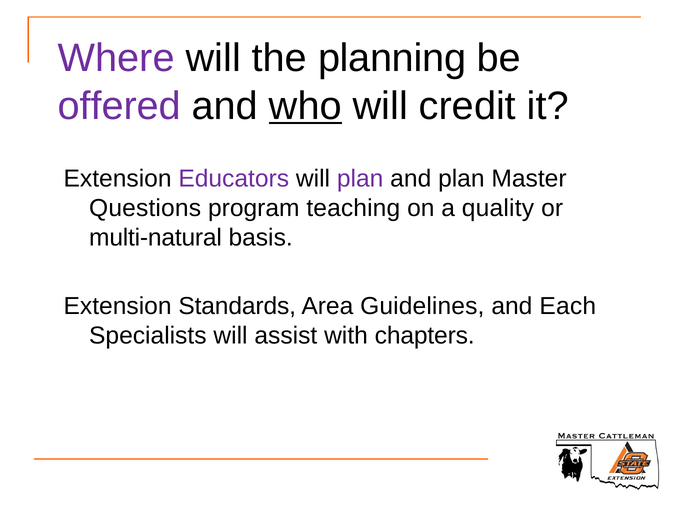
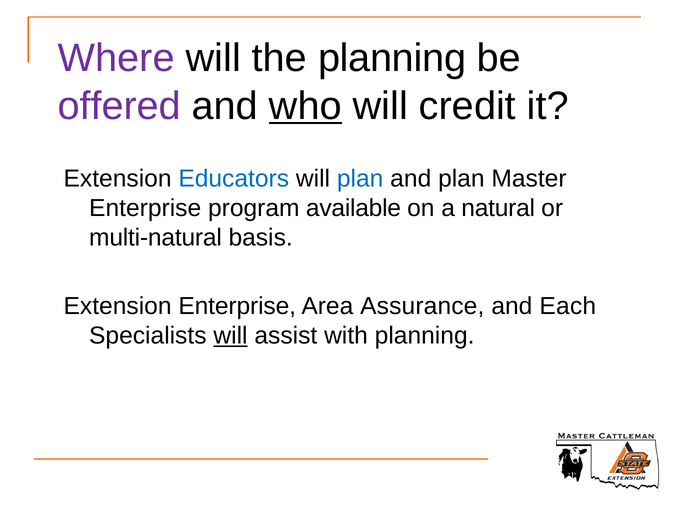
Educators colour: purple -> blue
plan at (360, 179) colour: purple -> blue
Questions at (145, 208): Questions -> Enterprise
teaching: teaching -> available
quality: quality -> natural
Extension Standards: Standards -> Enterprise
Guidelines: Guidelines -> Assurance
will at (231, 336) underline: none -> present
with chapters: chapters -> planning
